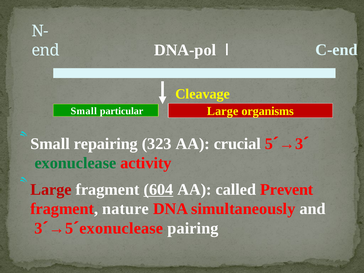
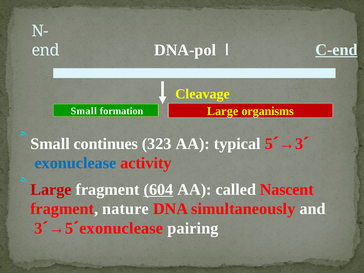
C-end underline: none -> present
particular: particular -> formation
repairing: repairing -> continues
crucial: crucial -> typical
exonuclease at (75, 163) colour: green -> blue
Prevent: Prevent -> Nascent
